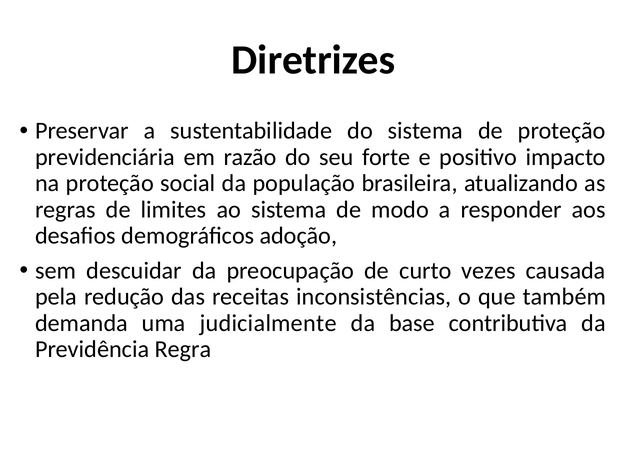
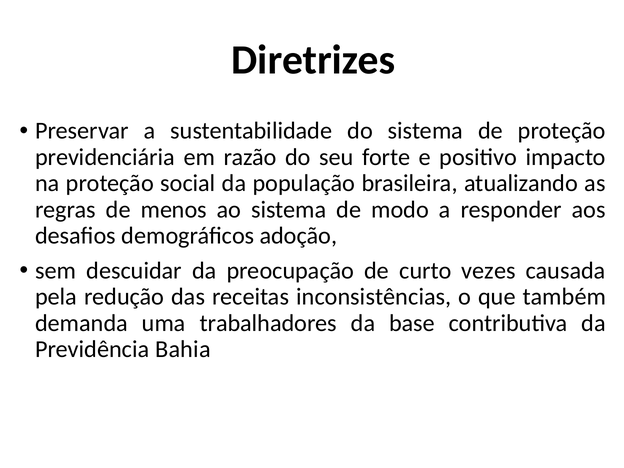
limites: limites -> menos
judicialmente: judicialmente -> trabalhadores
Regra: Regra -> Bahia
